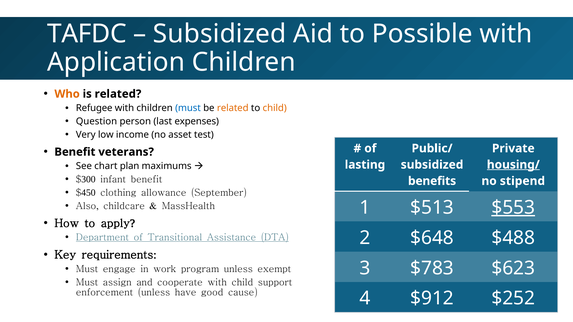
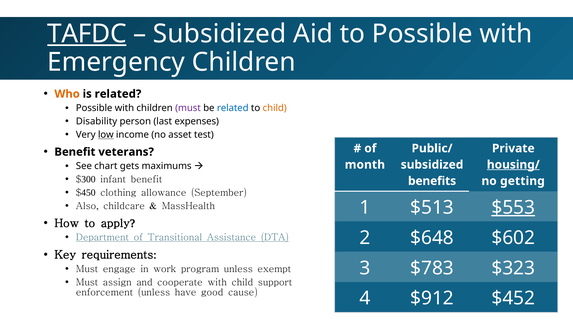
TAFDC underline: none -> present
Application: Application -> Emergency
Refugee at (94, 108): Refugee -> Possible
must at (188, 108) colour: blue -> purple
related at (233, 108) colour: orange -> blue
Question: Question -> Disability
low underline: none -> present
plan: plan -> gets
lasting: lasting -> month
stipend: stipend -> getting
$488: $488 -> $602
$623: $623 -> $323
$252: $252 -> $452
